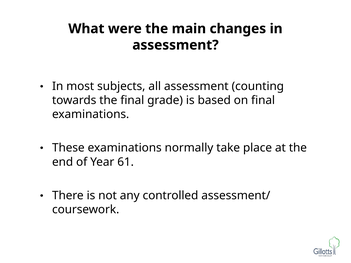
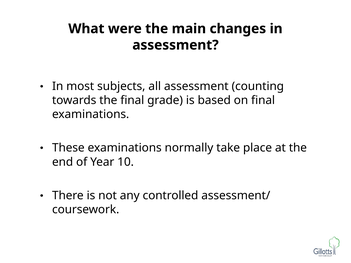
61: 61 -> 10
